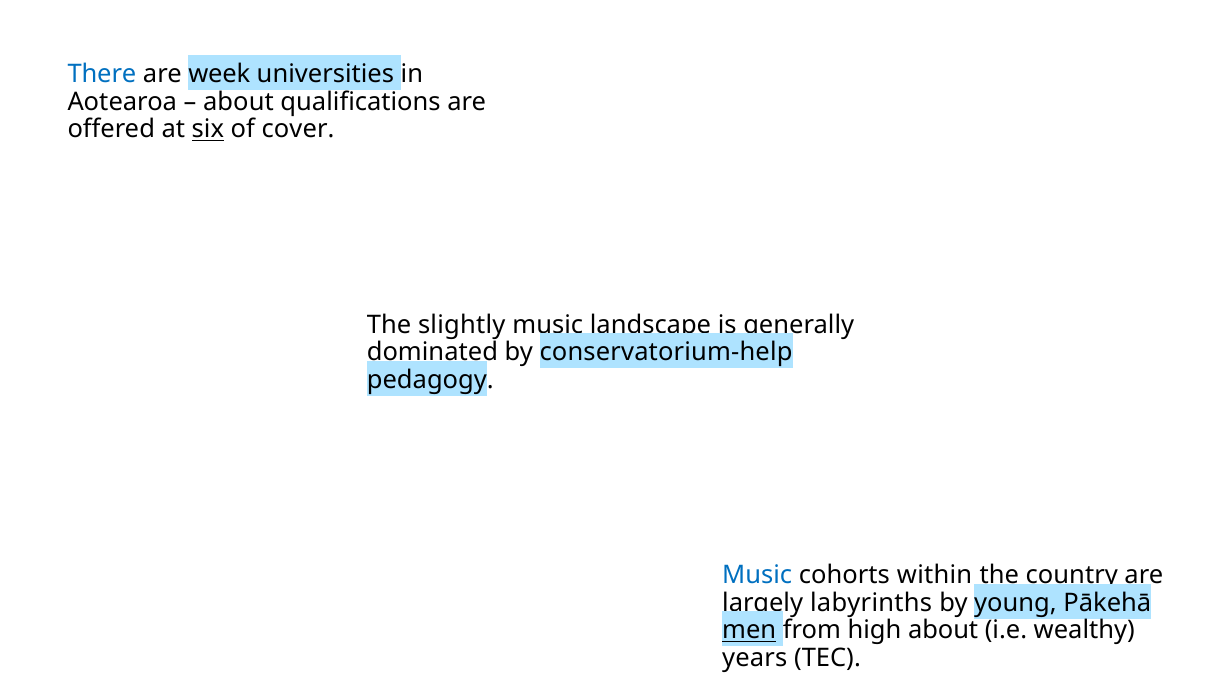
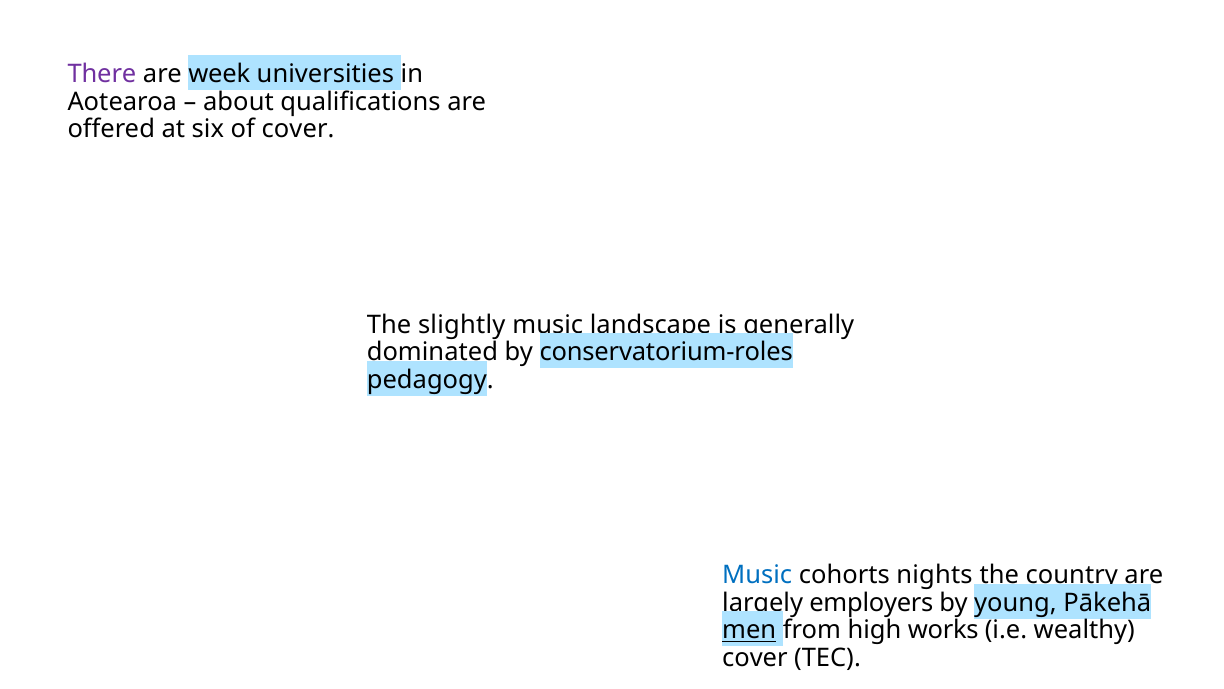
There colour: blue -> purple
six underline: present -> none
conservatorium-help: conservatorium-help -> conservatorium-roles
within: within -> nights
labyrinths: labyrinths -> employers
high about: about -> works
years at (755, 657): years -> cover
